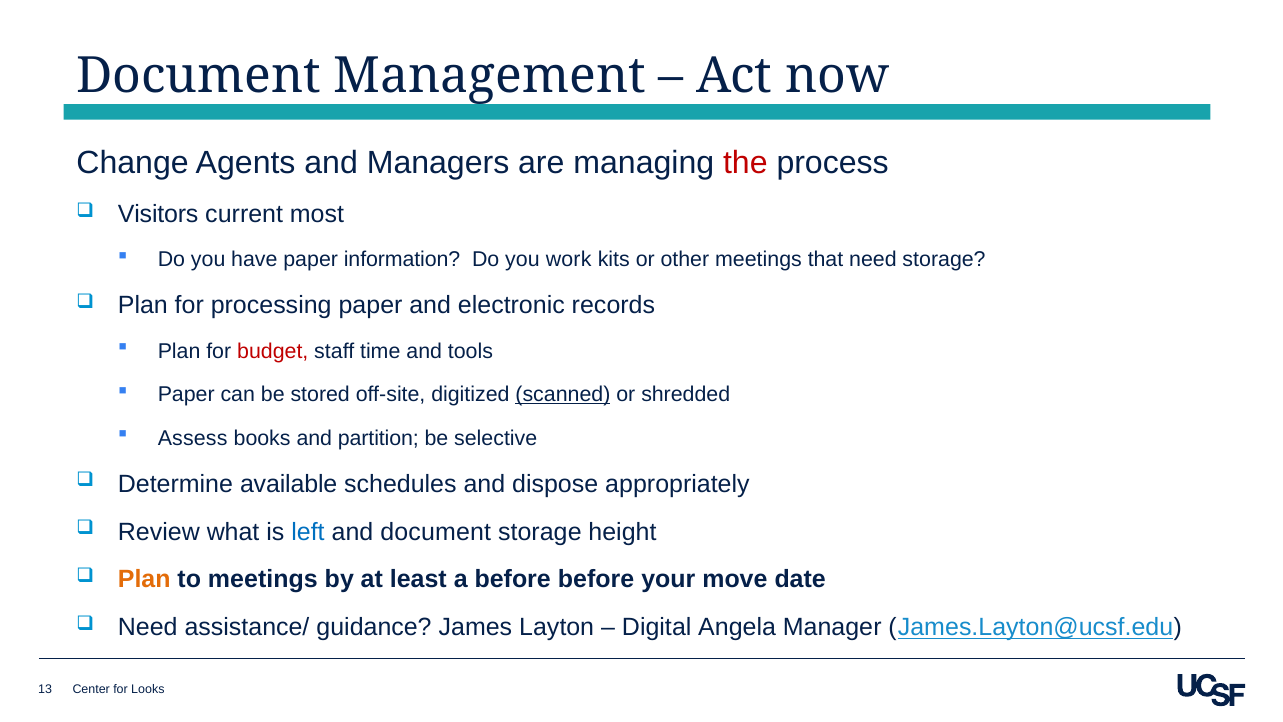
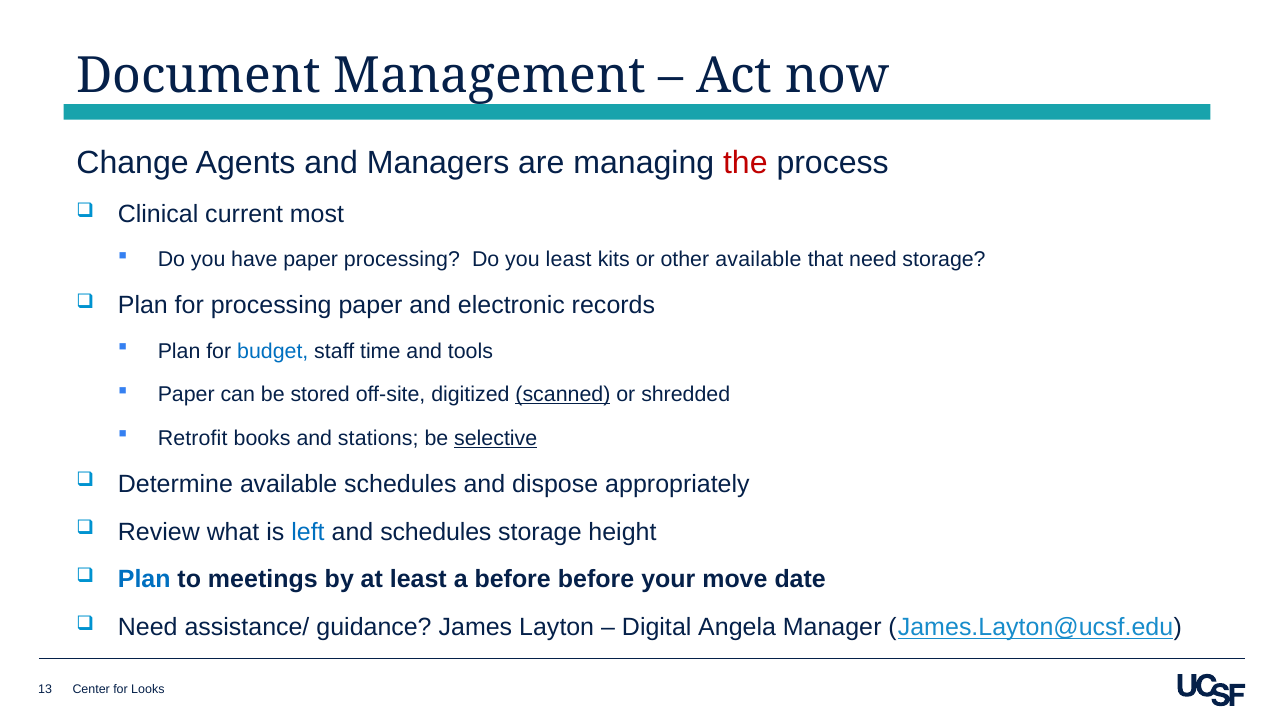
Visitors: Visitors -> Clinical
paper information: information -> processing
you work: work -> least
other meetings: meetings -> available
budget colour: red -> blue
Assess: Assess -> Retrofit
partition: partition -> stations
selective underline: none -> present
and document: document -> schedules
Plan at (144, 579) colour: orange -> blue
